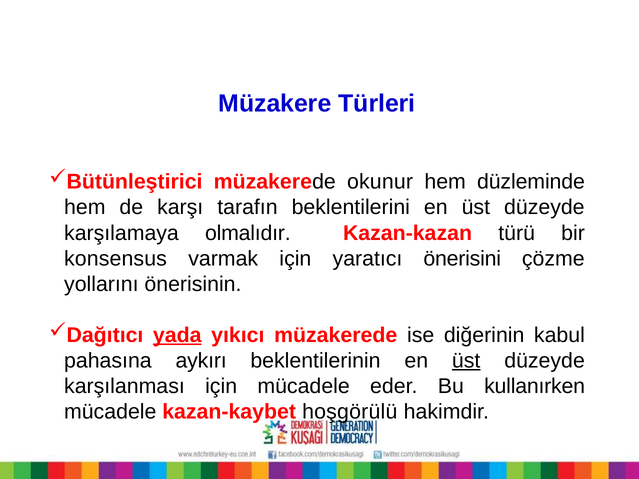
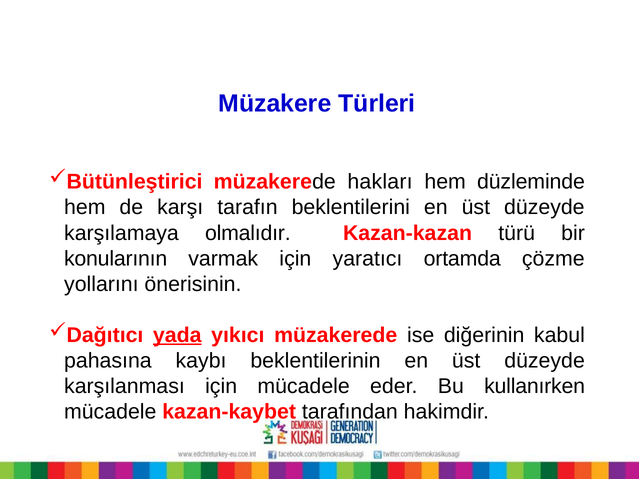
okunur: okunur -> hakları
konsensus: konsensus -> konularının
önerisini: önerisini -> ortamda
aykırı: aykırı -> kaybı
üst at (466, 361) underline: present -> none
hoşgörülü: hoşgörülü -> tarafından
